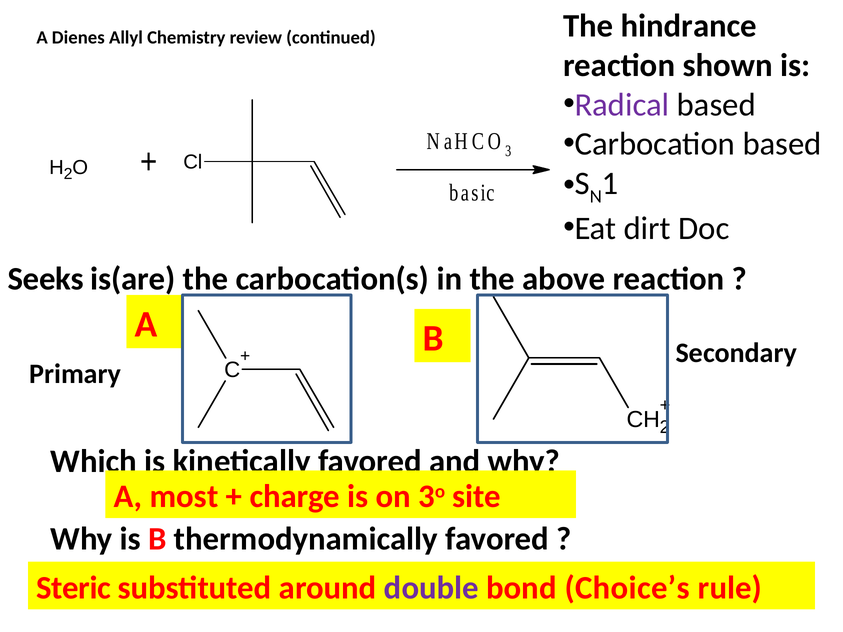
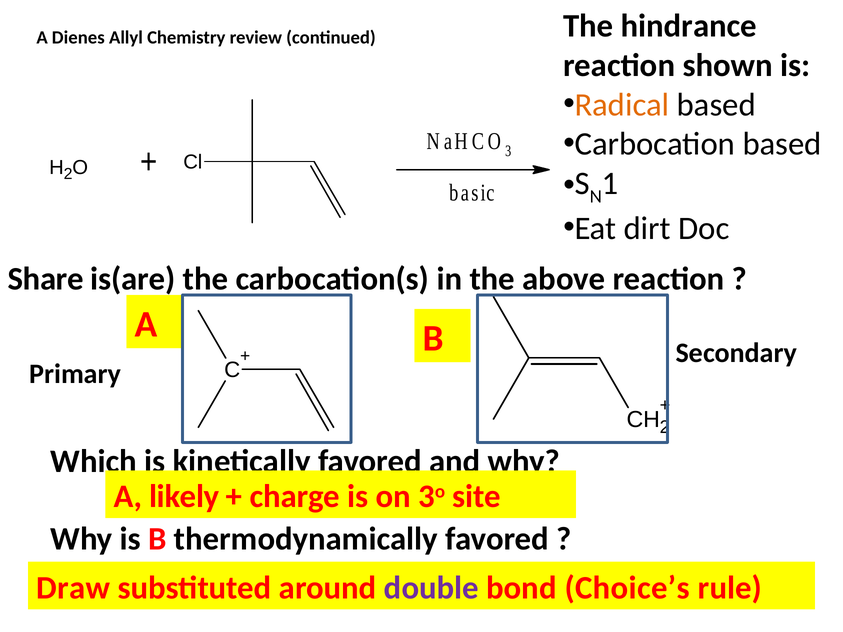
Radical colour: purple -> orange
Seeks: Seeks -> Share
most: most -> likely
Steric: Steric -> Draw
